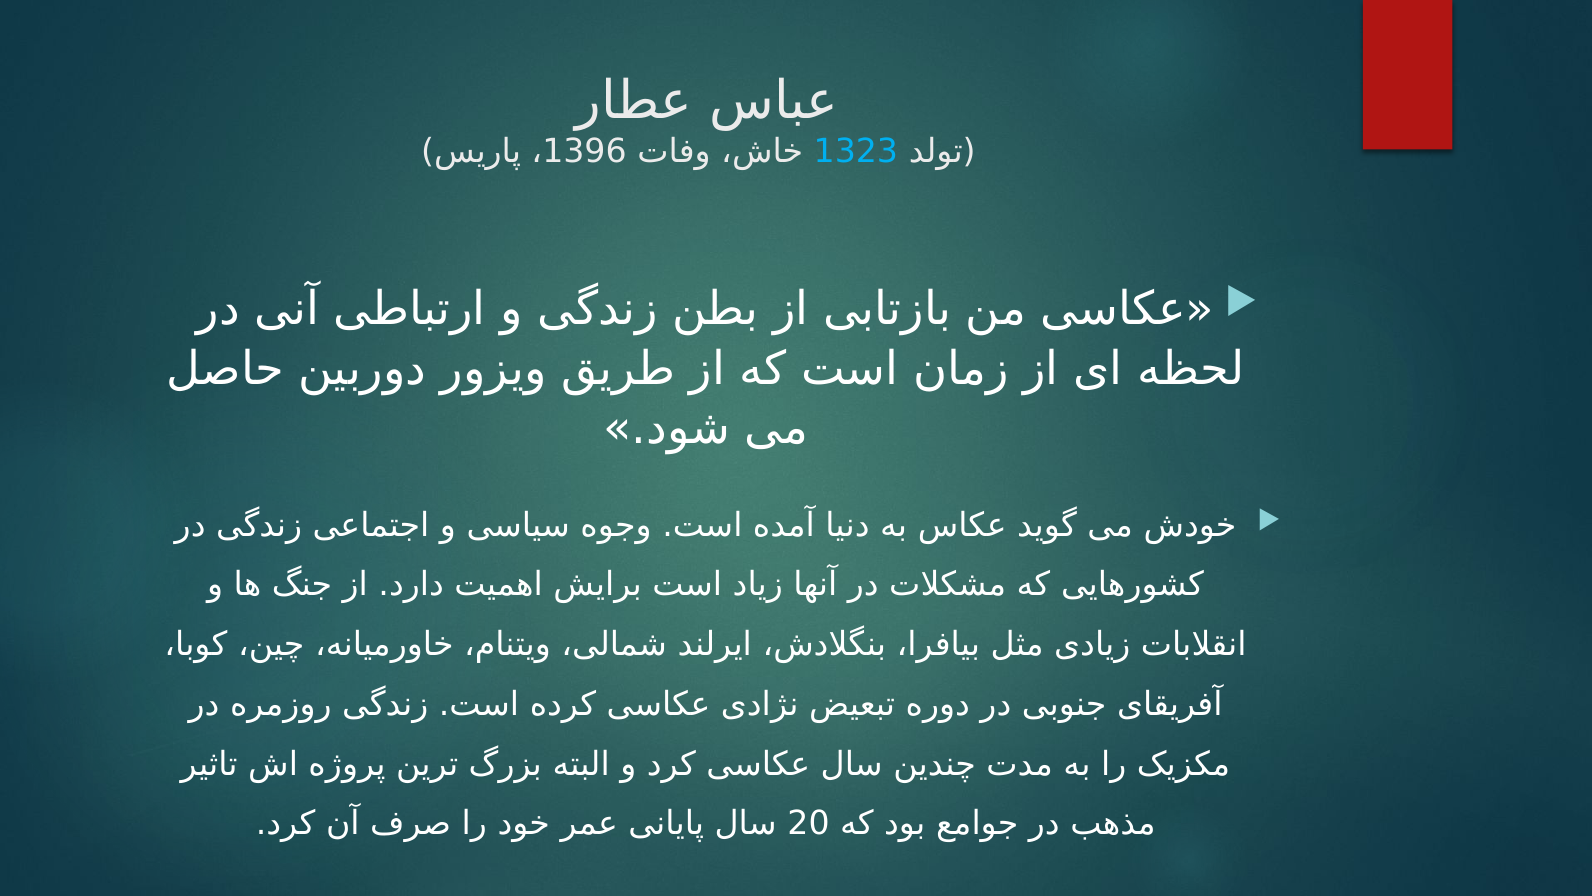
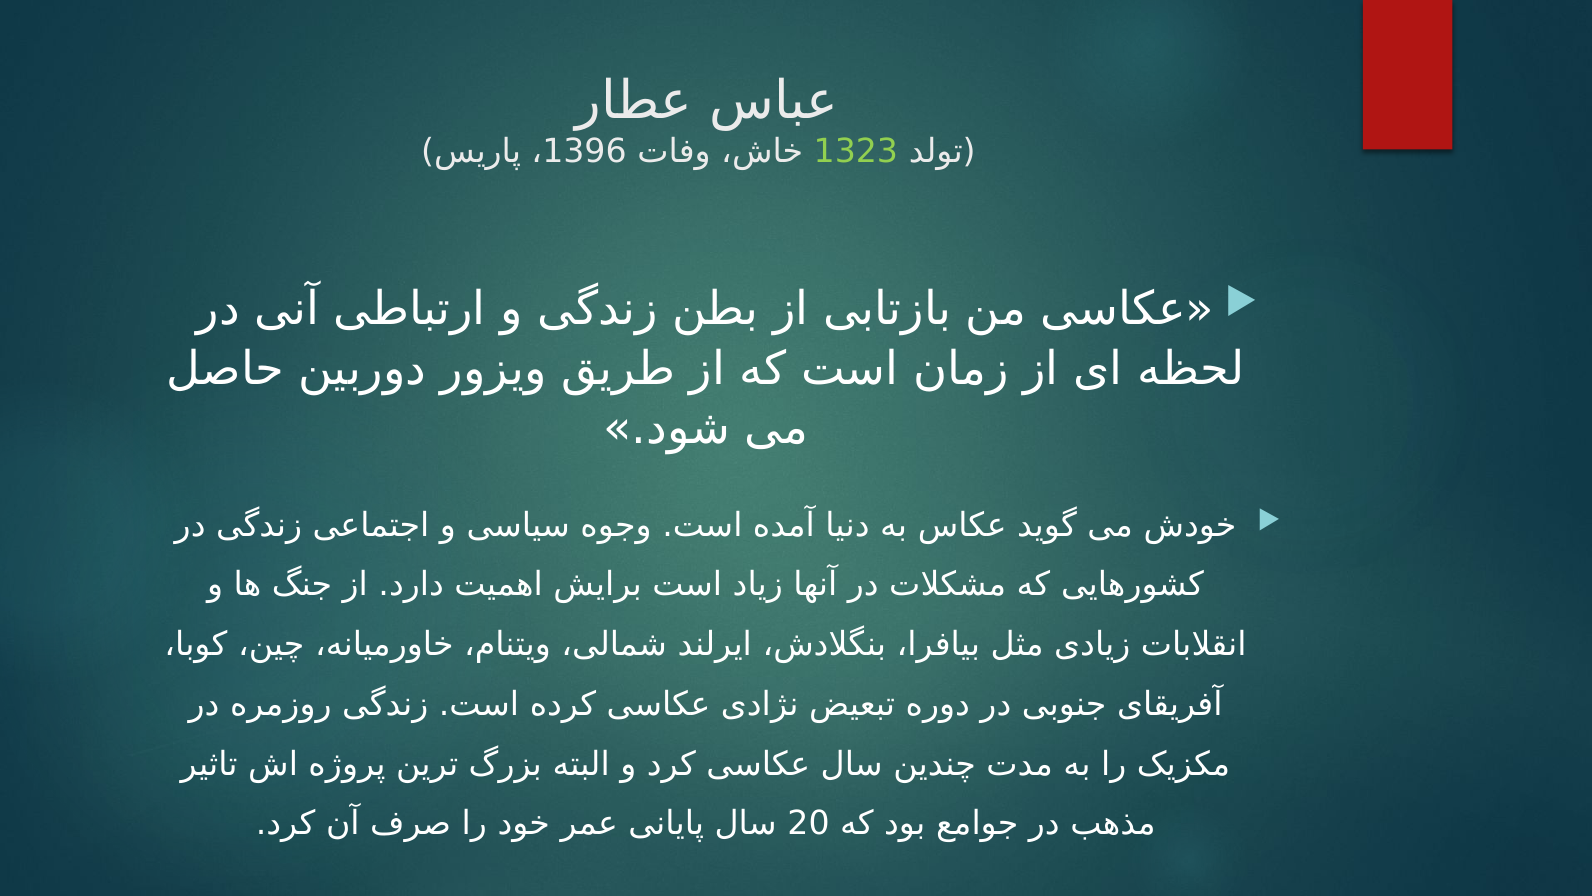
1323 colour: light blue -> light green
